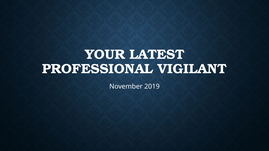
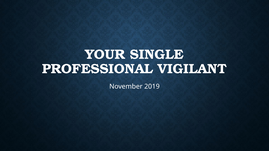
LATEST: LATEST -> SINGLE
